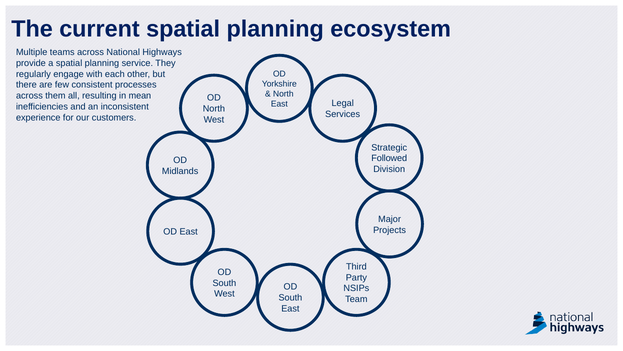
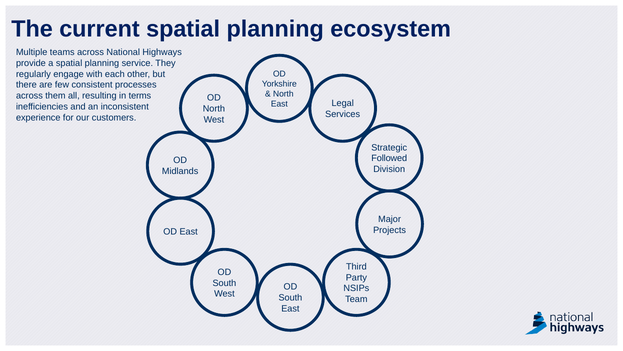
mean: mean -> terms
